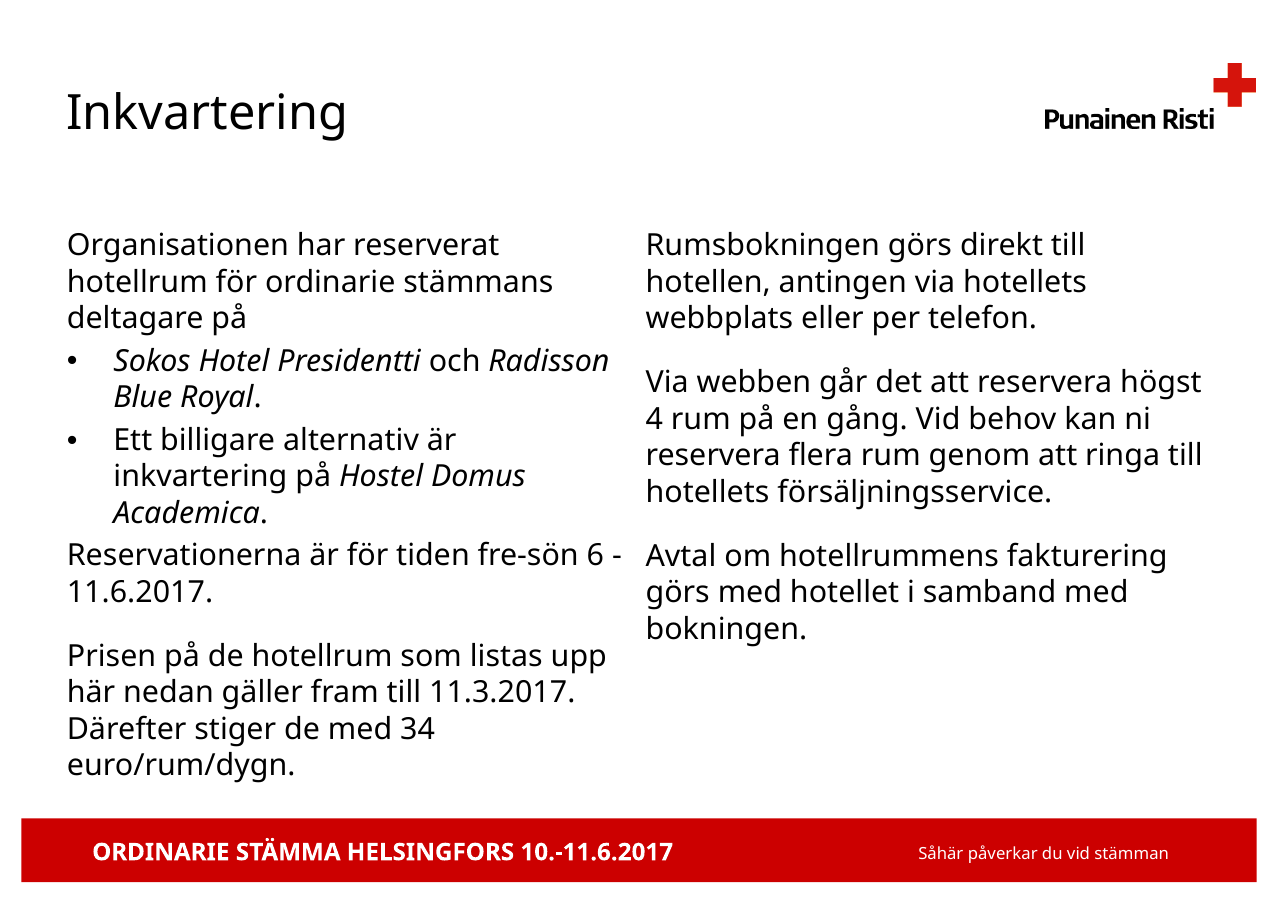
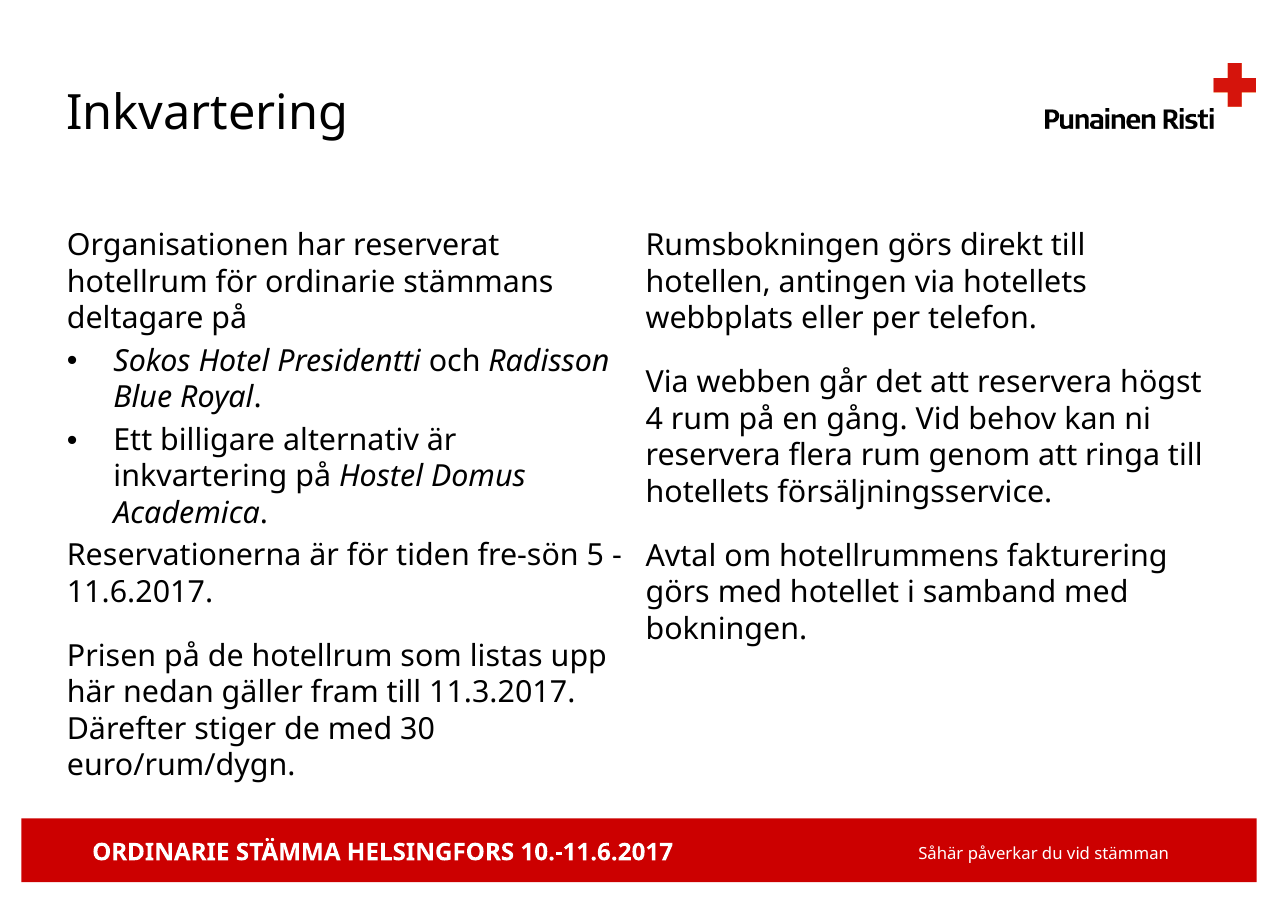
6: 6 -> 5
34: 34 -> 30
